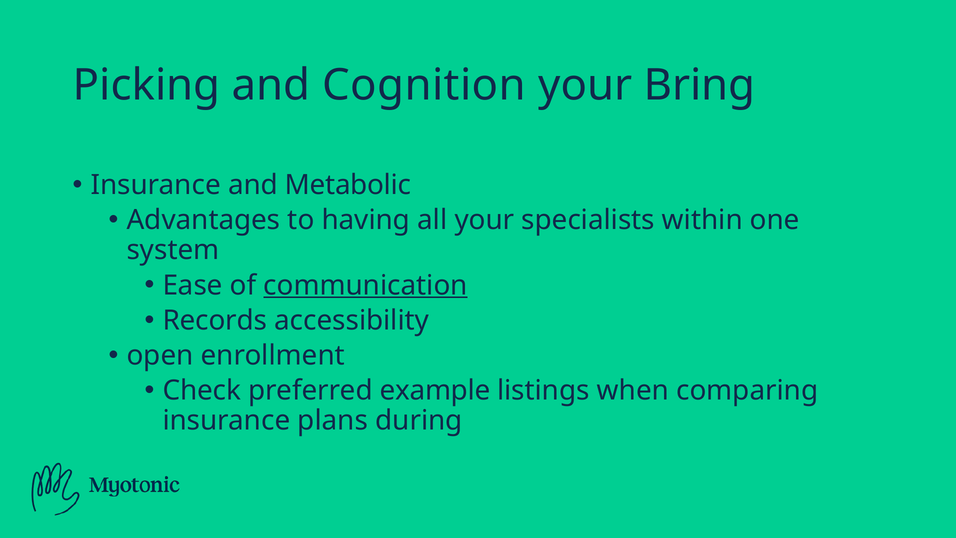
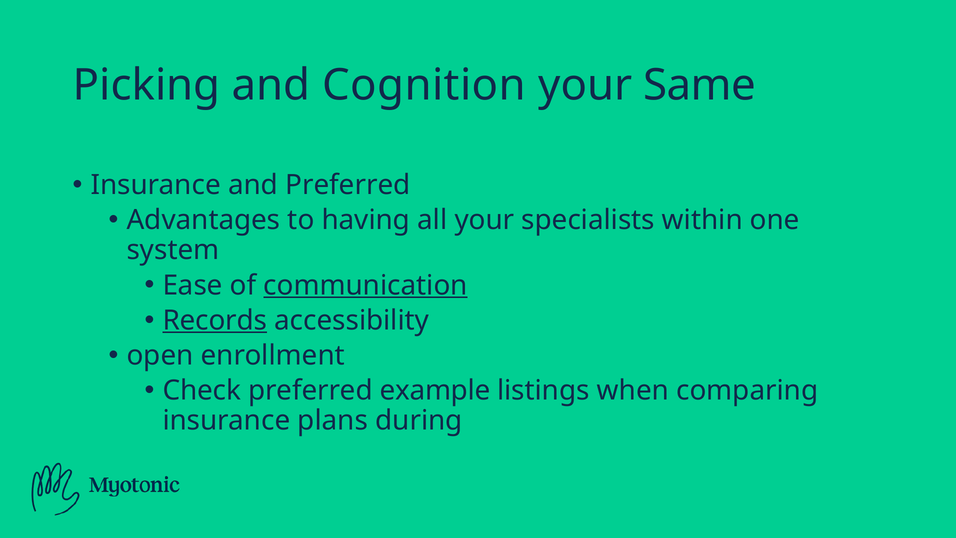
Bring: Bring -> Same
and Metabolic: Metabolic -> Preferred
Records underline: none -> present
